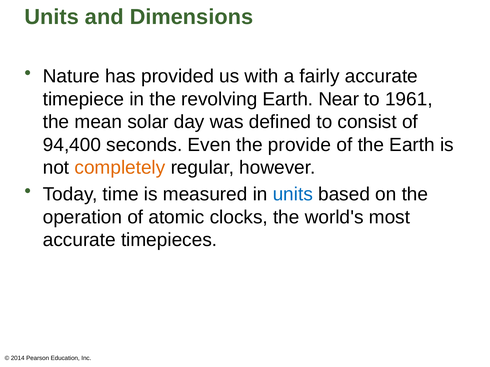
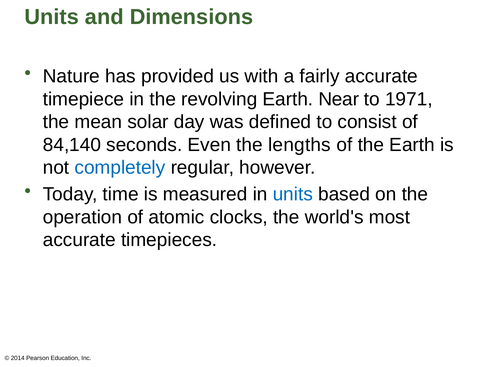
1961: 1961 -> 1971
94,400: 94,400 -> 84,140
provide: provide -> lengths
completely colour: orange -> blue
